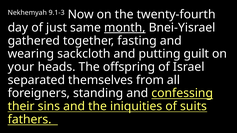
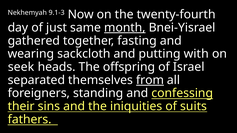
guilt: guilt -> with
your: your -> seek
from underline: none -> present
